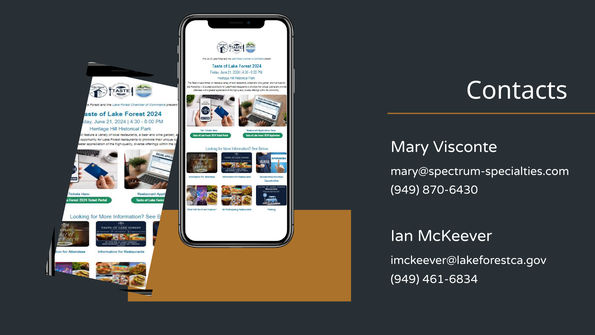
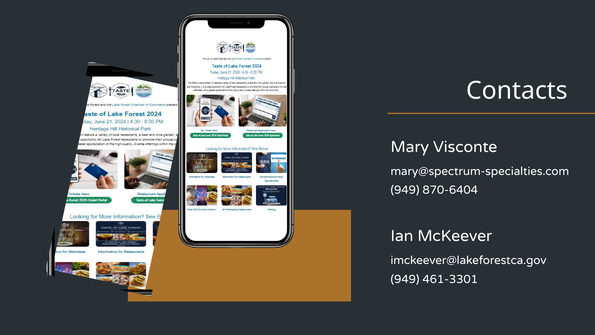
870-6430: 870-6430 -> 870-6404
461-6834: 461-6834 -> 461-3301
